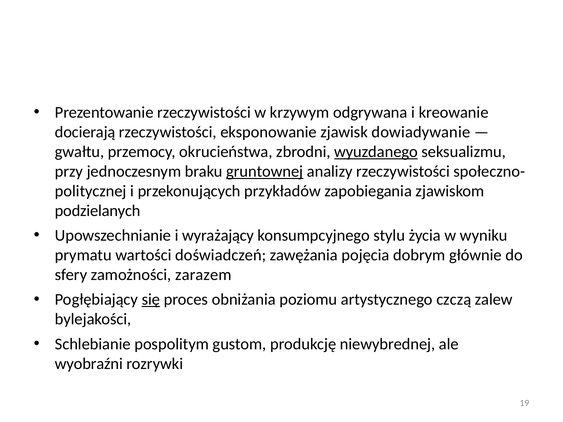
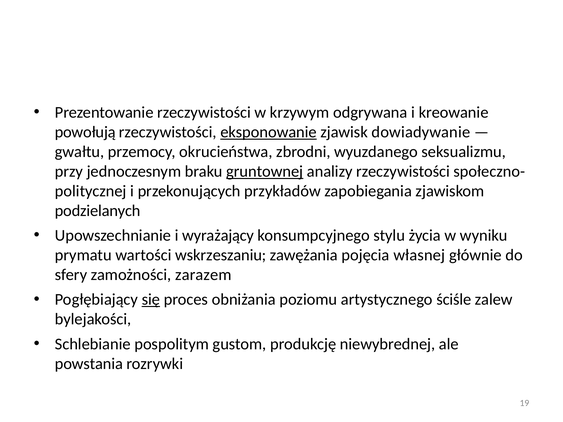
docierają: docierają -> powołują
eksponowanie underline: none -> present
wyuzdanego underline: present -> none
doświadczeń: doświadczeń -> wskrzeszaniu
dobrym: dobrym -> własnej
czczą: czczą -> ściśle
wyobraźni: wyobraźni -> powstania
